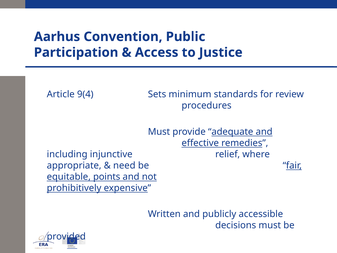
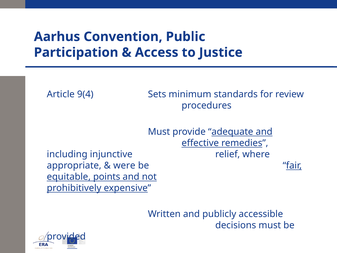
need: need -> were
